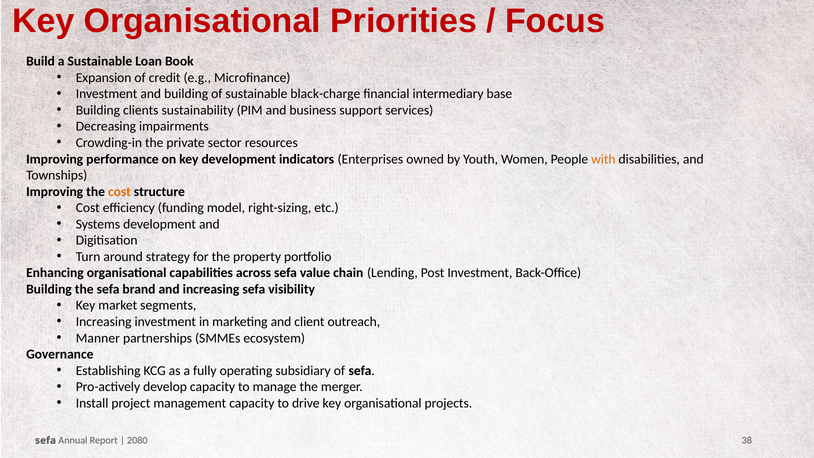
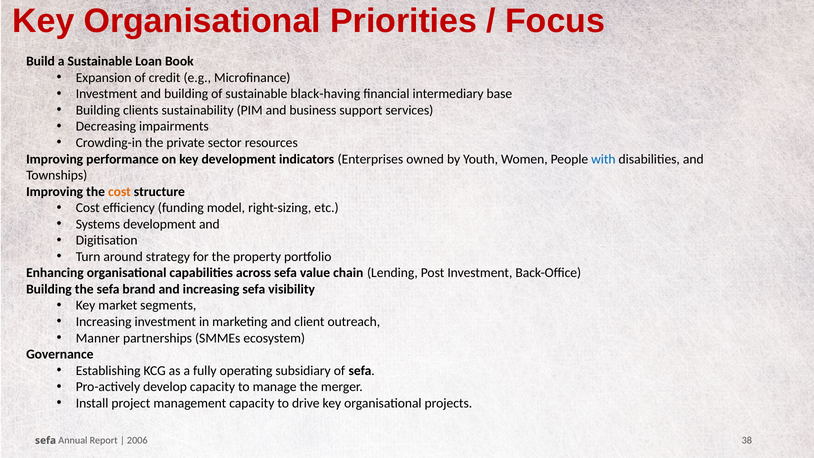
black-charge: black-charge -> black-having
with colour: orange -> blue
2080: 2080 -> 2006
